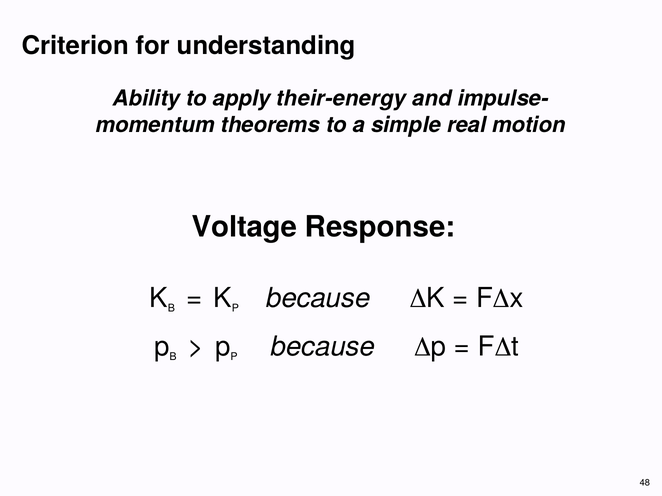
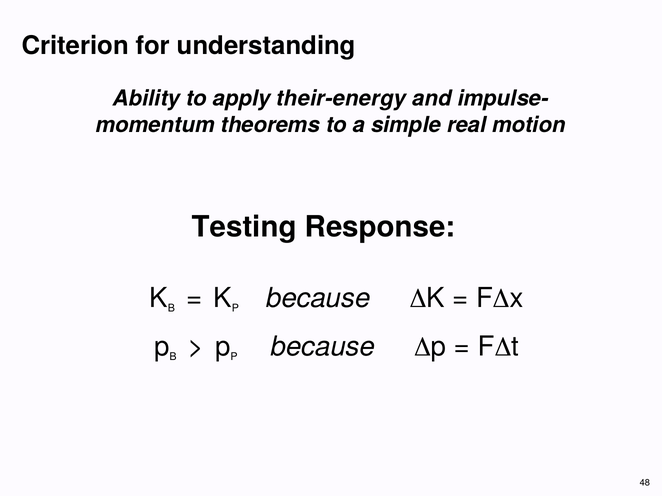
Voltage: Voltage -> Testing
